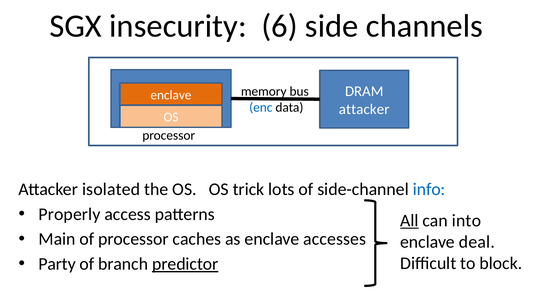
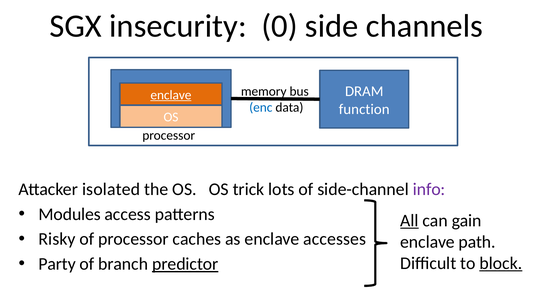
6: 6 -> 0
enclave at (171, 95) underline: none -> present
attacker at (364, 109): attacker -> function
info colour: blue -> purple
Properly: Properly -> Modules
into: into -> gain
Main: Main -> Risky
deal: deal -> path
block underline: none -> present
